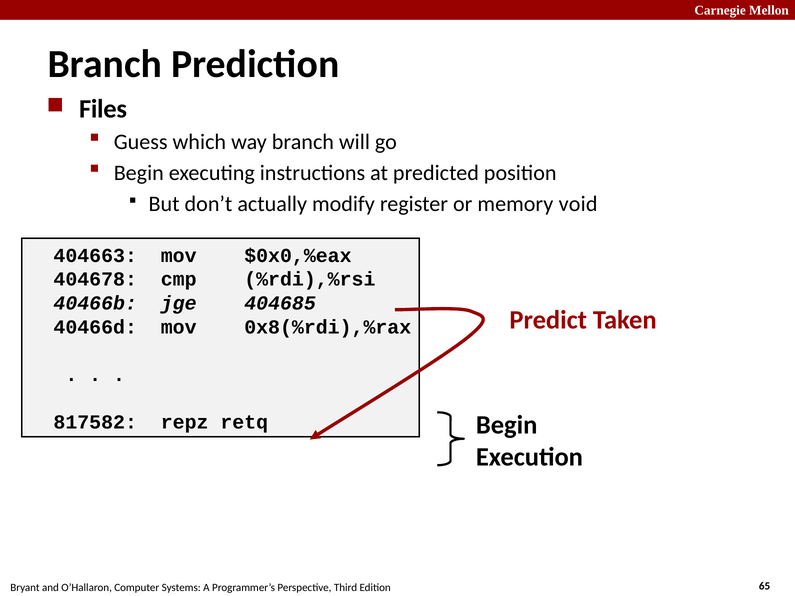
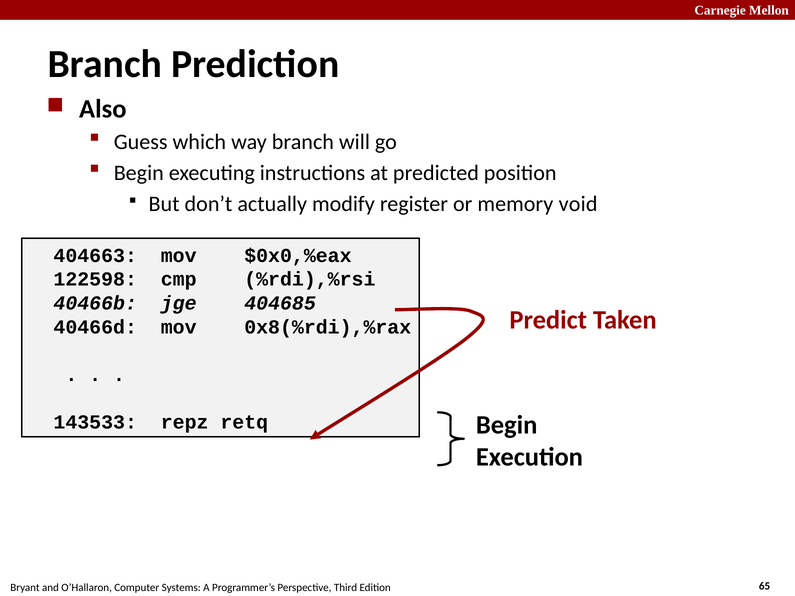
Files: Files -> Also
404678: 404678 -> 122598
817582: 817582 -> 143533
